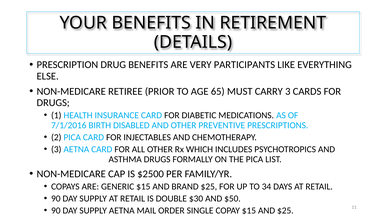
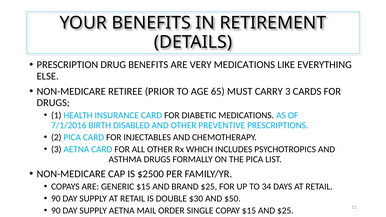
VERY PARTICIPANTS: PARTICIPANTS -> MEDICATIONS
